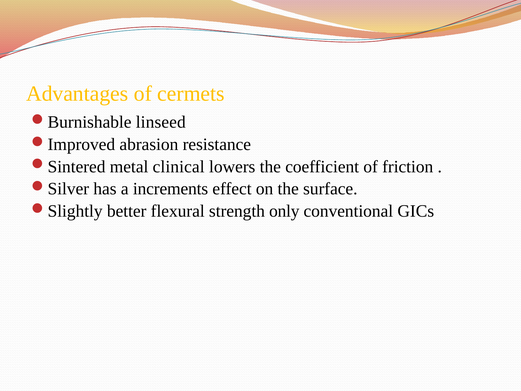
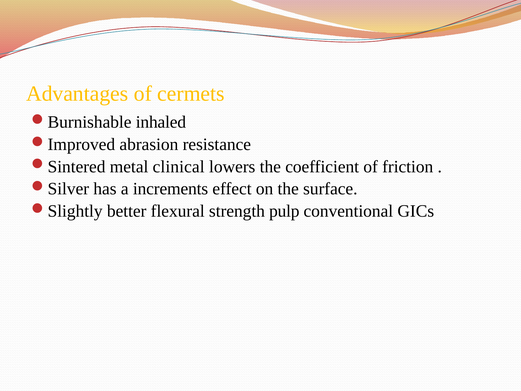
linseed: linseed -> inhaled
only: only -> pulp
